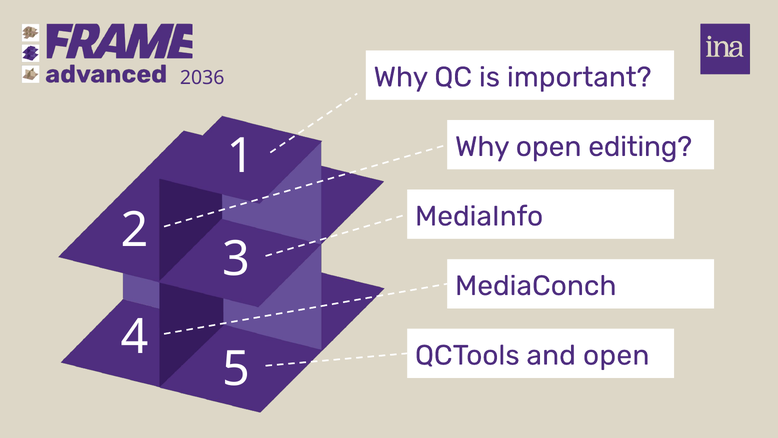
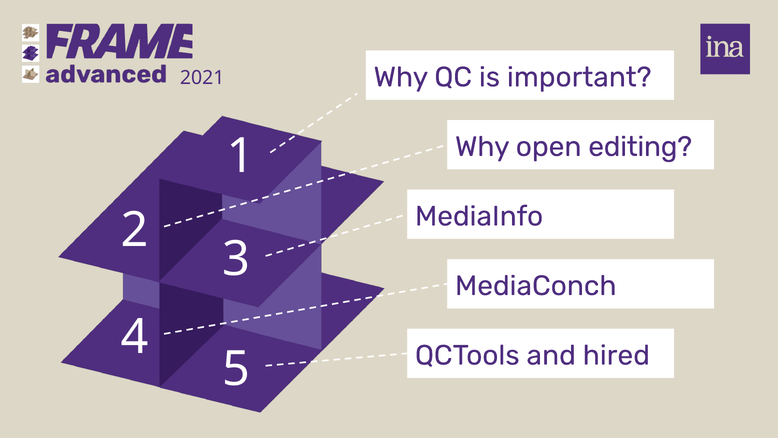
2036: 2036 -> 2021
and open: open -> hired
